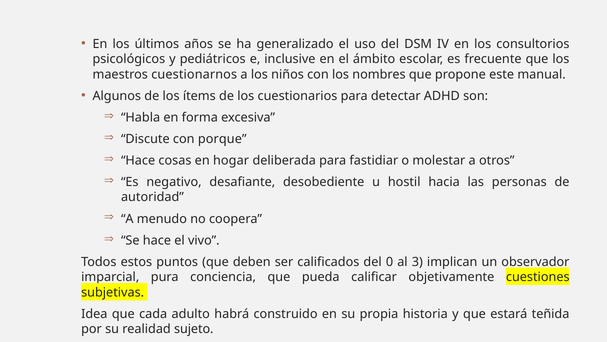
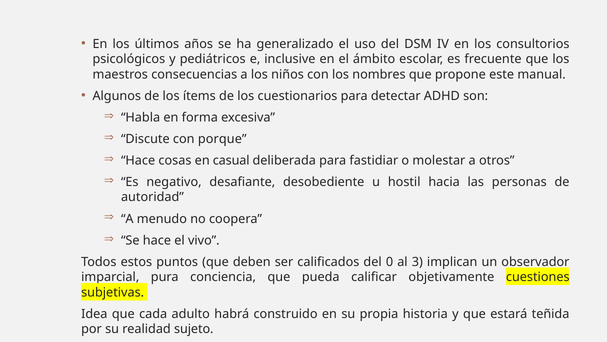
cuestionarnos: cuestionarnos -> consecuencias
hogar: hogar -> casual
